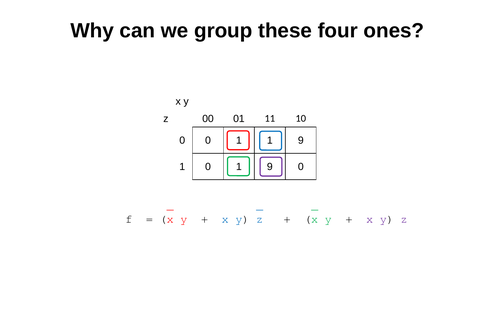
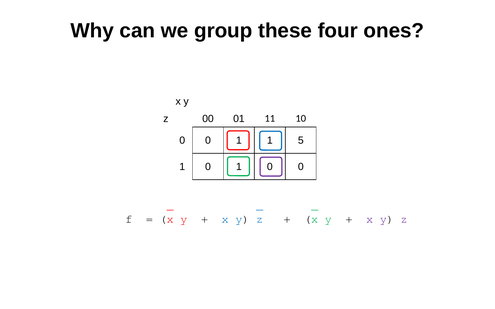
1 1 9: 9 -> 5
0 1 9: 9 -> 0
